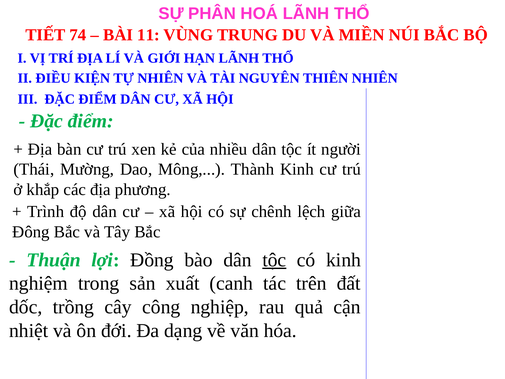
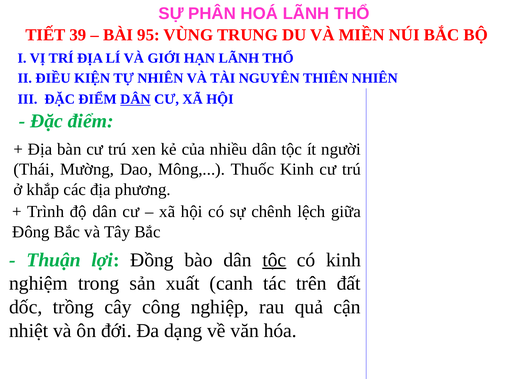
74: 74 -> 39
11: 11 -> 95
DÂN at (135, 99) underline: none -> present
Thành: Thành -> Thuốc
